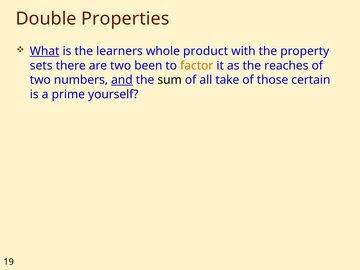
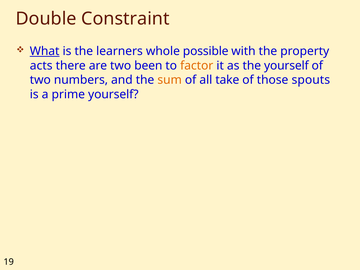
Properties: Properties -> Constraint
product: product -> possible
sets: sets -> acts
the reaches: reaches -> yourself
and underline: present -> none
sum colour: black -> orange
certain: certain -> spouts
